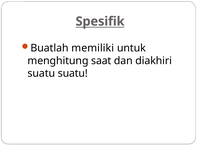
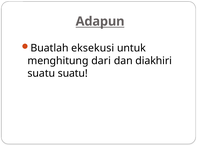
Spesifik: Spesifik -> Adapun
memiliki: memiliki -> eksekusi
saat: saat -> dari
